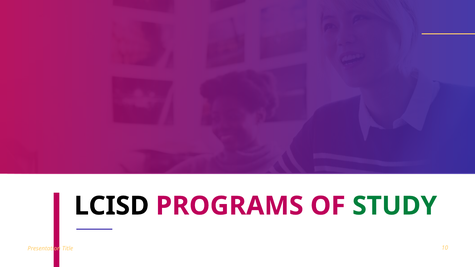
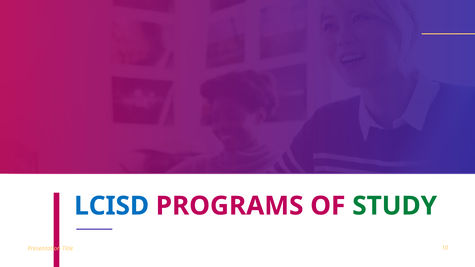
LCISD colour: black -> blue
